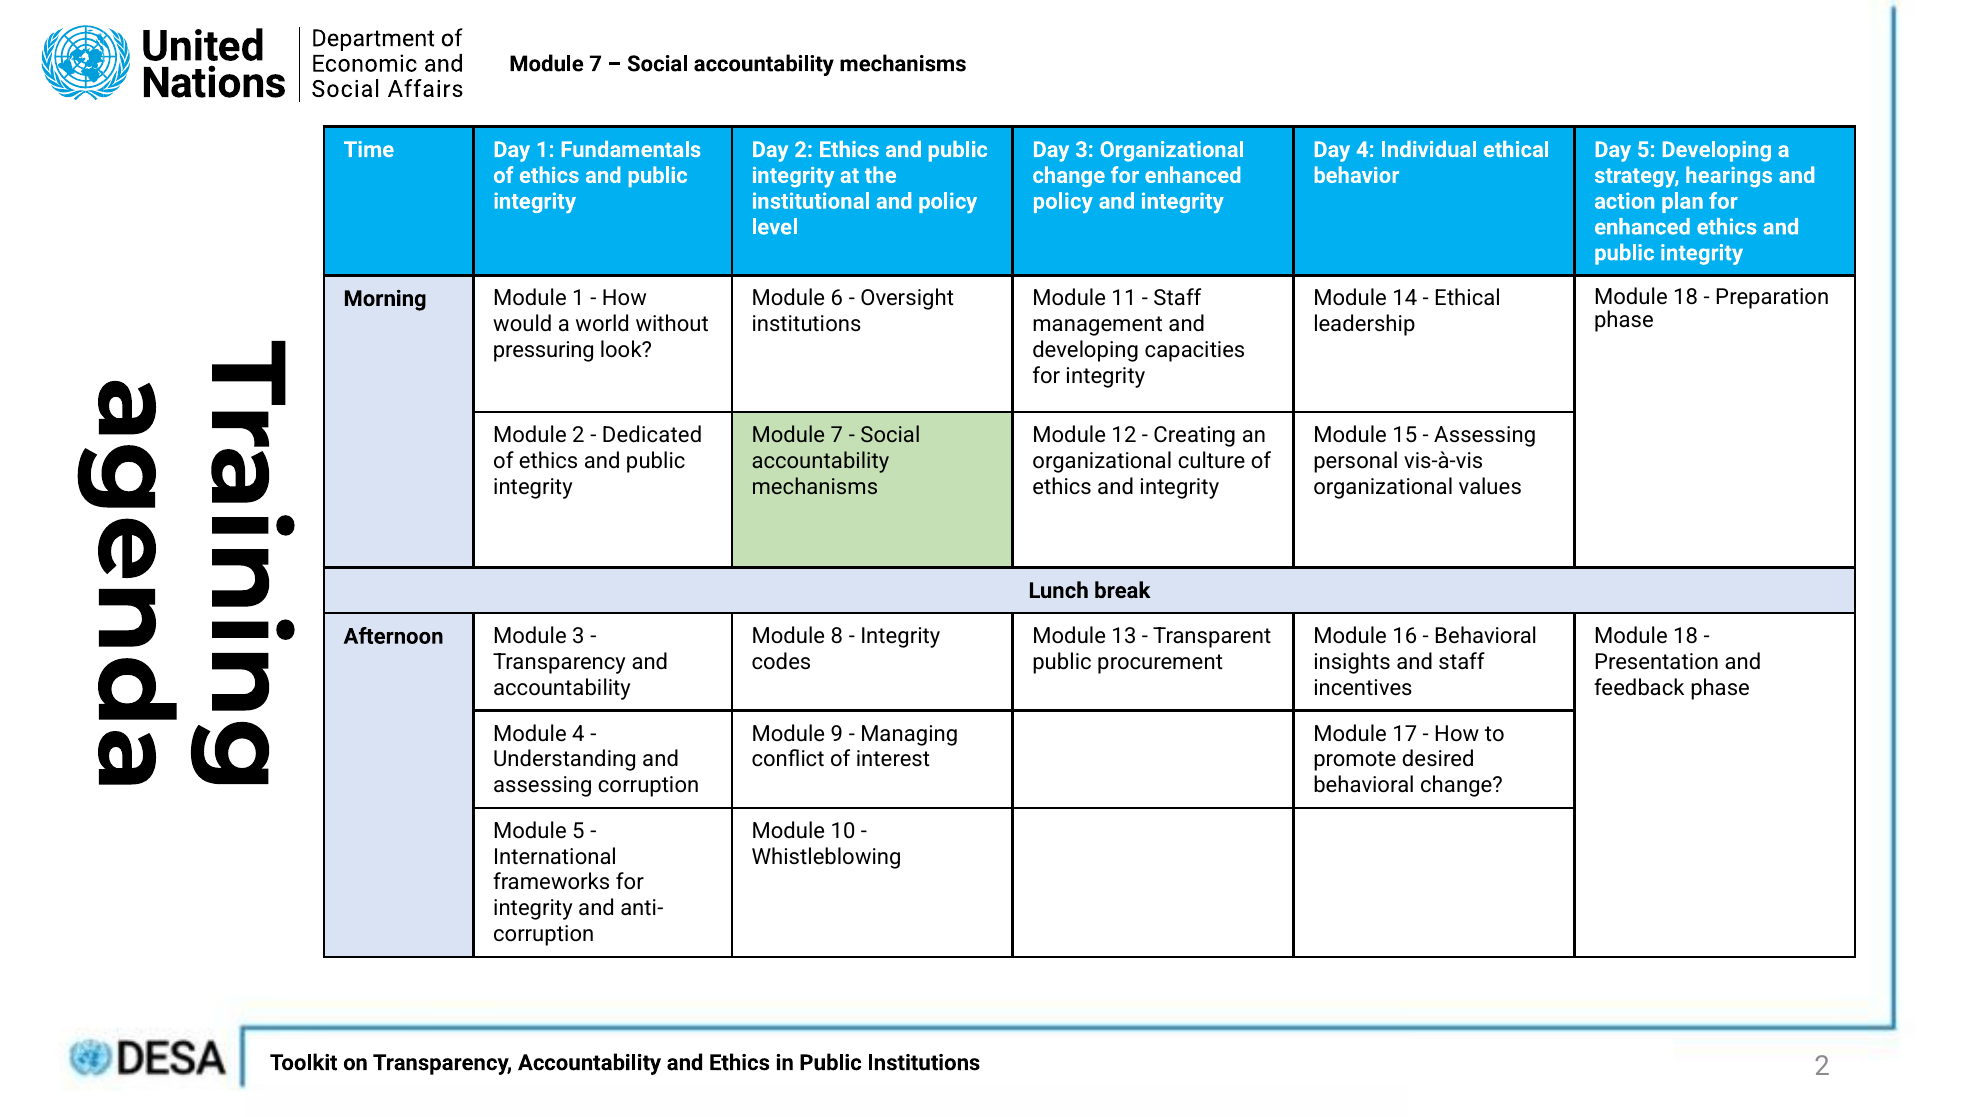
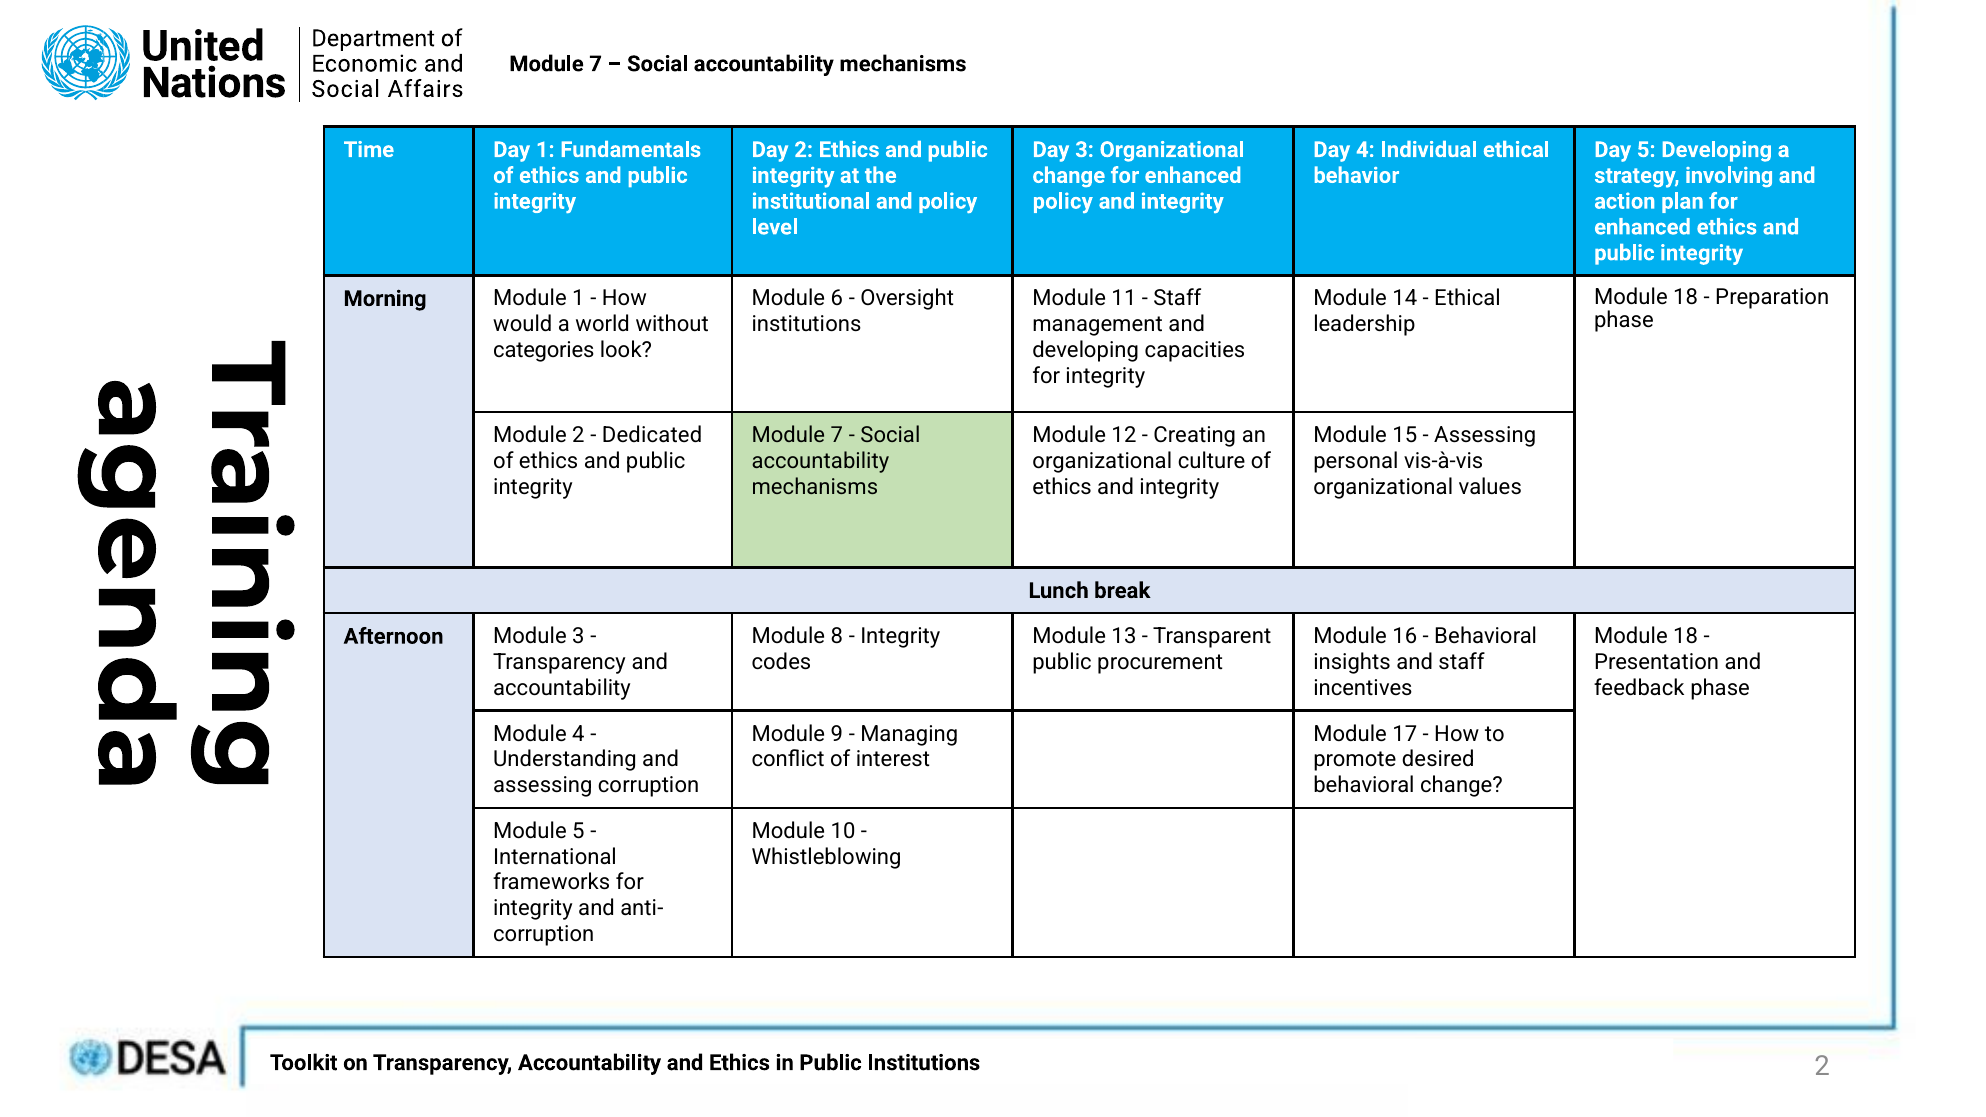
hearings: hearings -> involving
pressuring: pressuring -> categories
